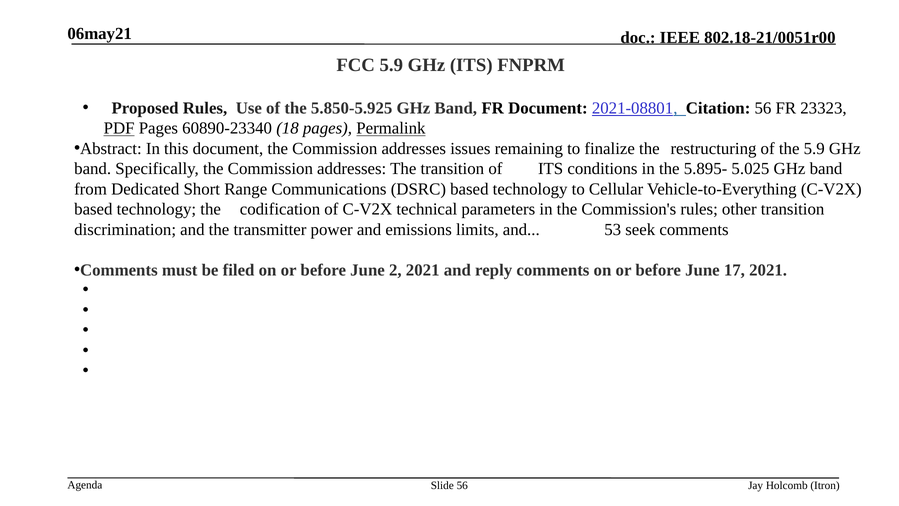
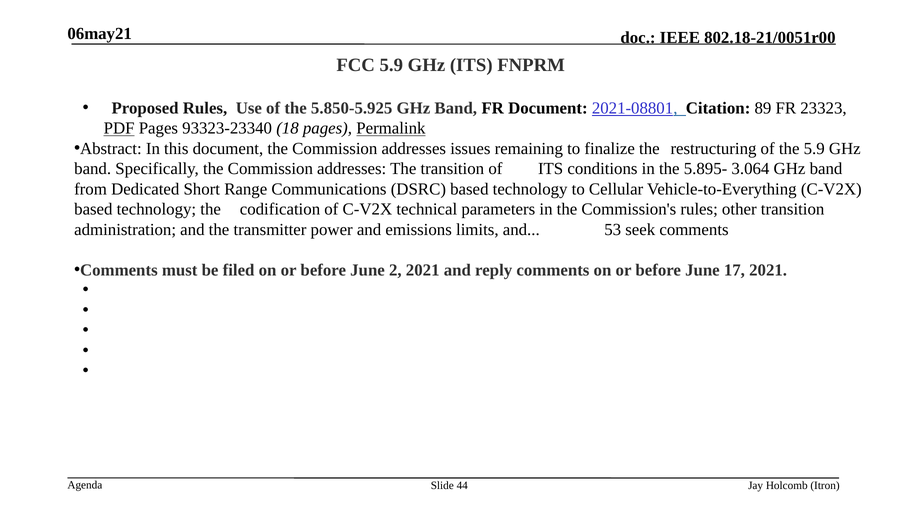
Citation 56: 56 -> 89
60890-23340: 60890-23340 -> 93323-23340
5.025: 5.025 -> 3.064
discrimination: discrimination -> administration
Slide 56: 56 -> 44
